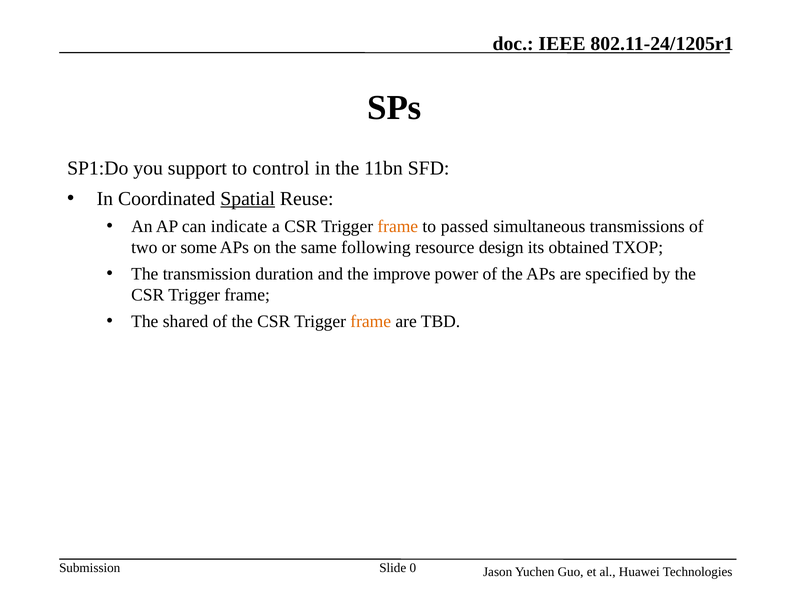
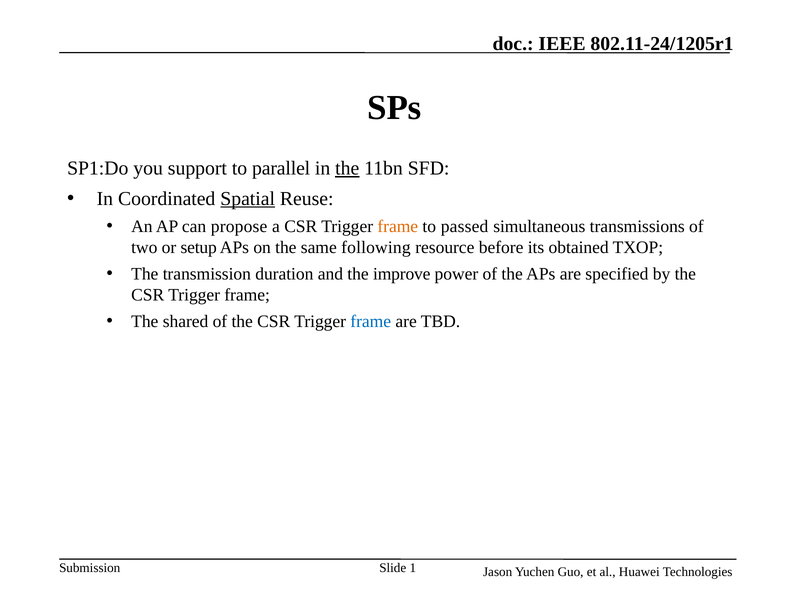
control: control -> parallel
the at (347, 168) underline: none -> present
indicate: indicate -> propose
some: some -> setup
design: design -> before
frame at (371, 321) colour: orange -> blue
0: 0 -> 1
